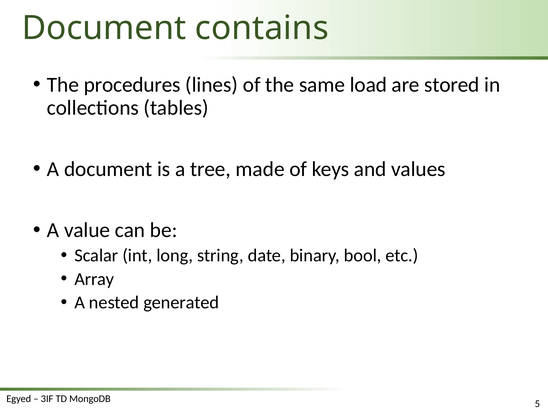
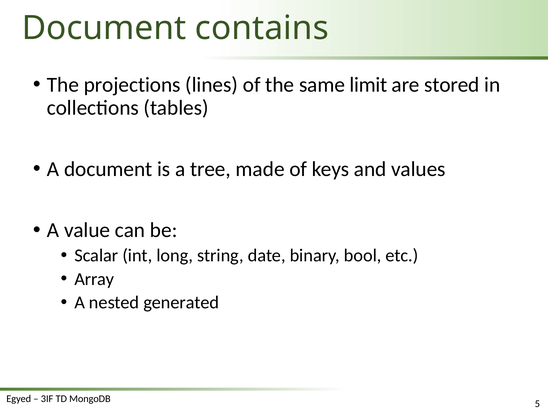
procedures: procedures -> projections
load: load -> limit
